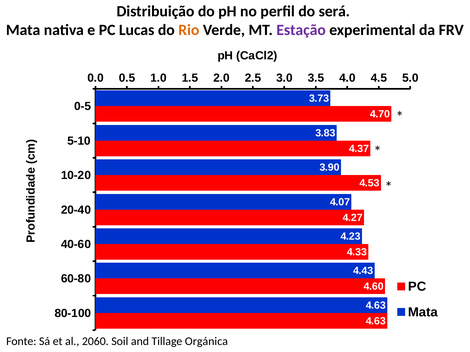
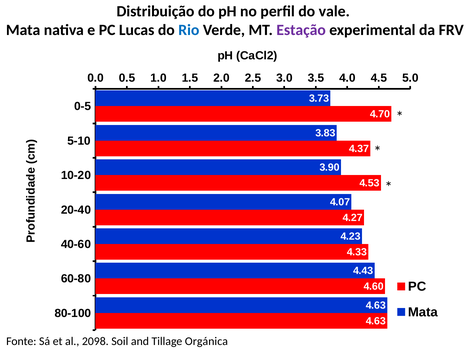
será: será -> vale
Rio colour: orange -> blue
2060: 2060 -> 2098
